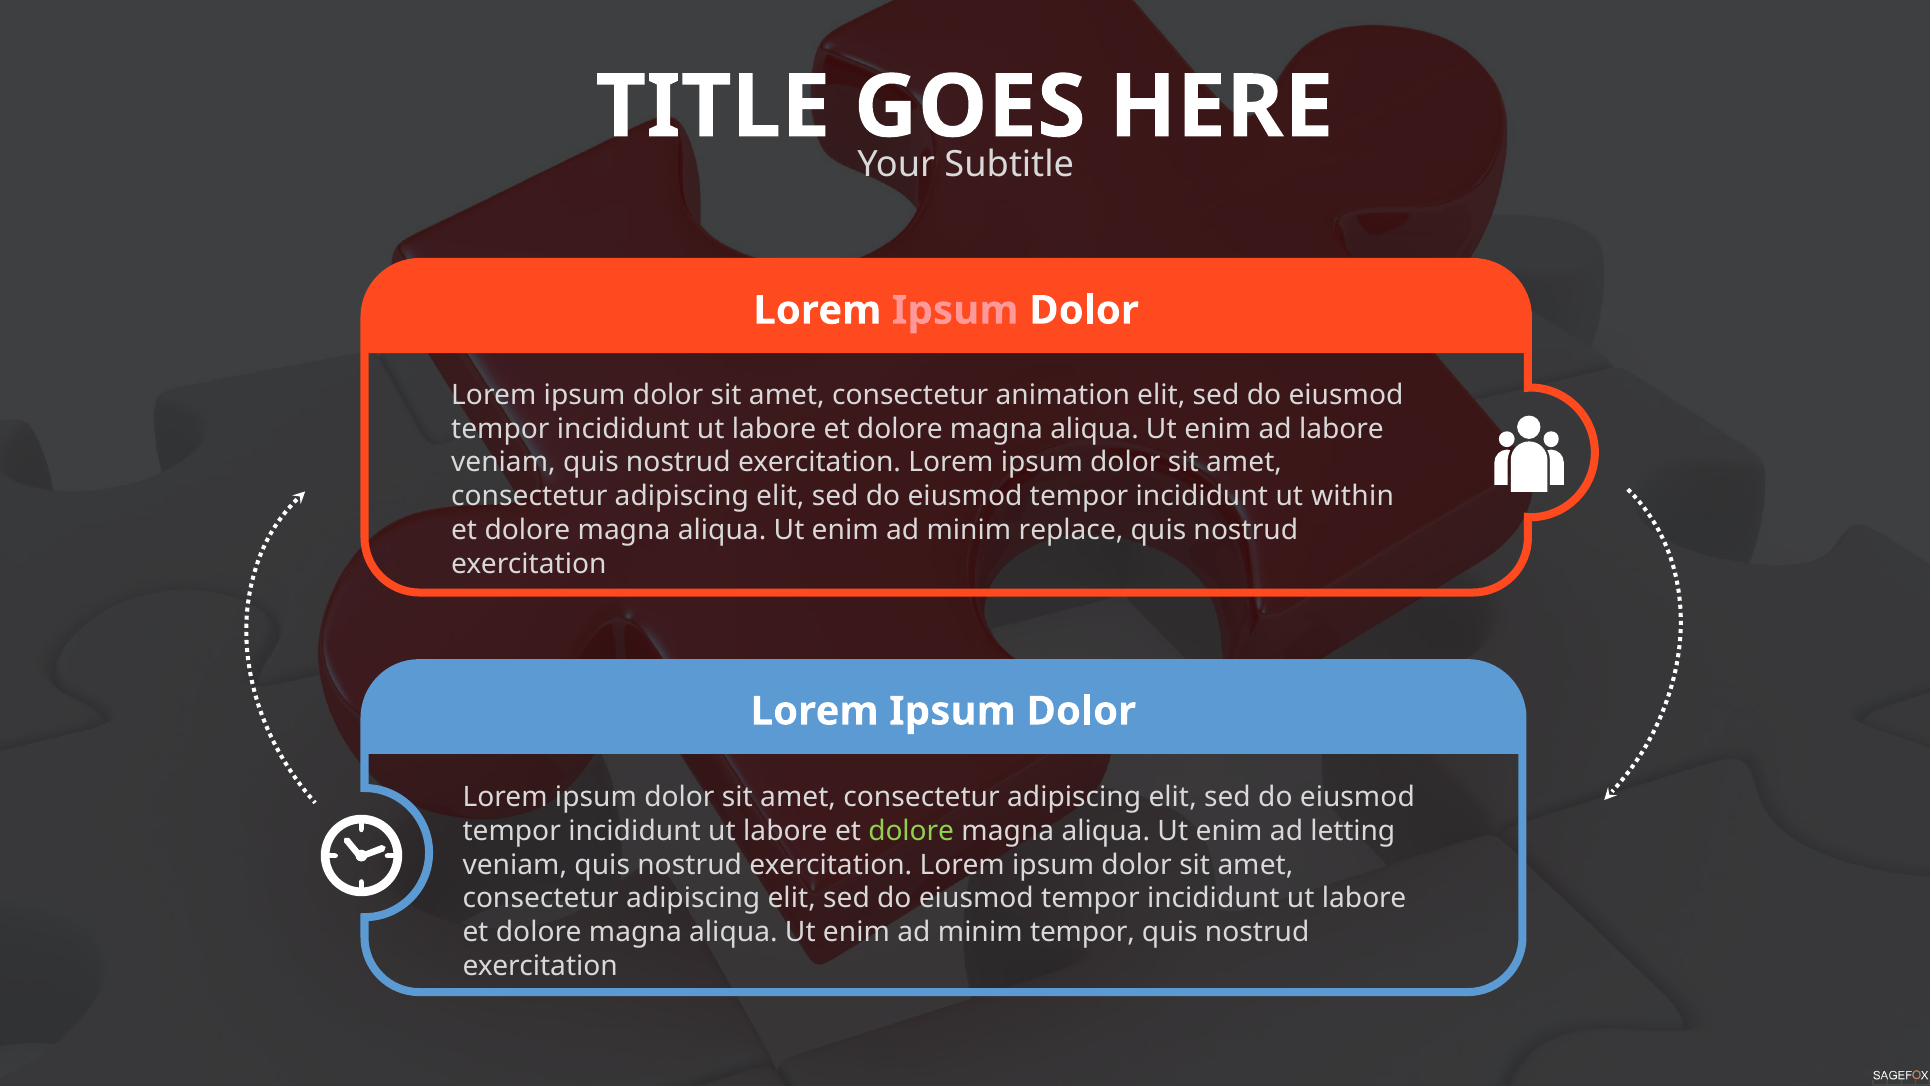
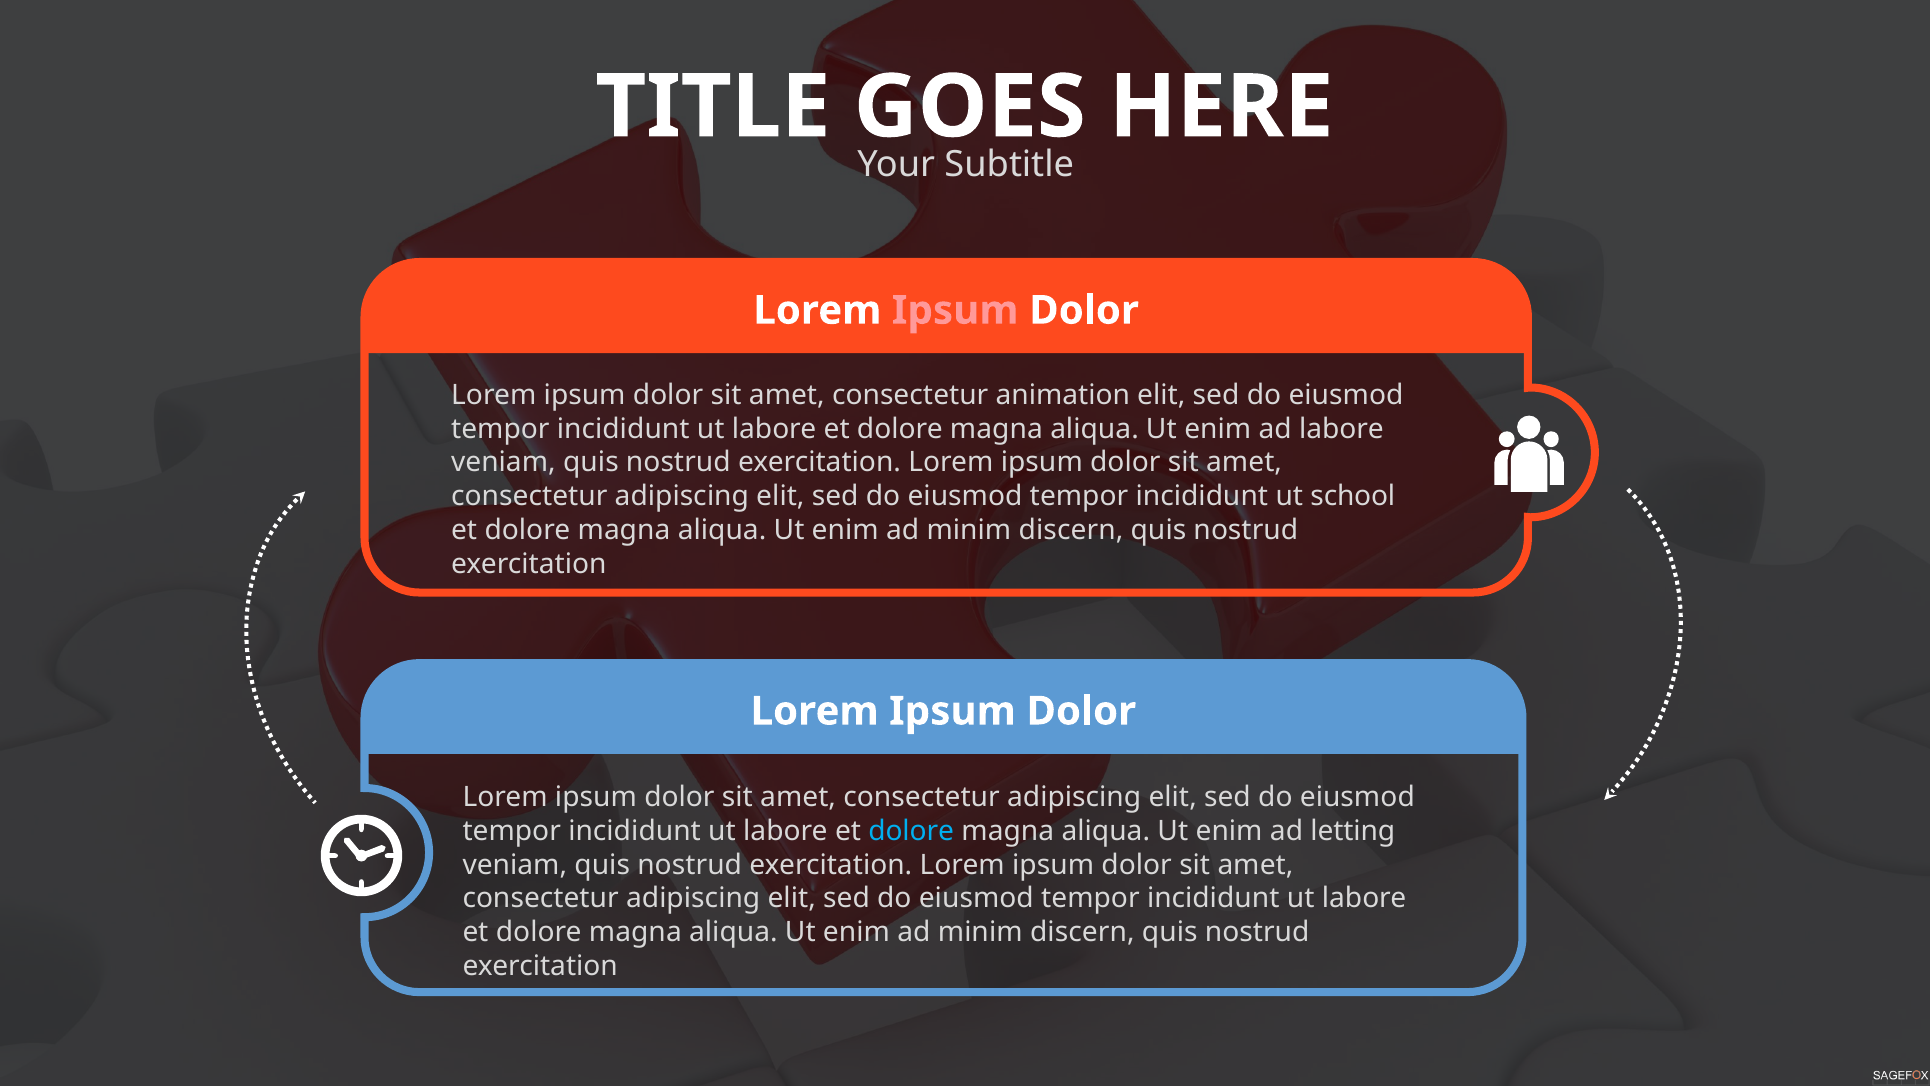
within: within -> school
replace at (1071, 530): replace -> discern
dolore at (911, 831) colour: light green -> light blue
tempor at (1082, 932): tempor -> discern
